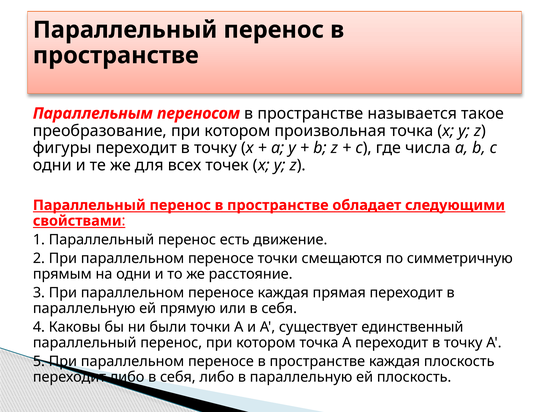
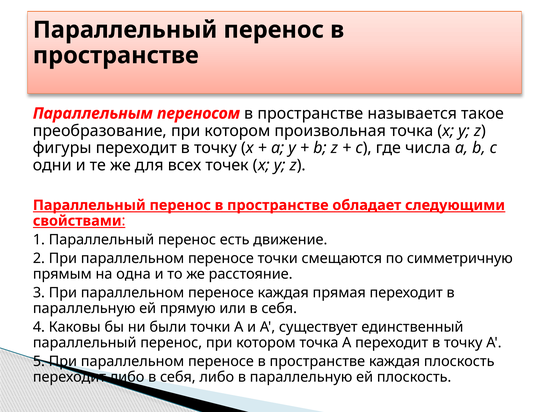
на одни: одни -> одна
